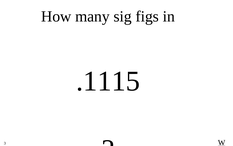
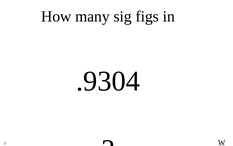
.1115: .1115 -> .9304
